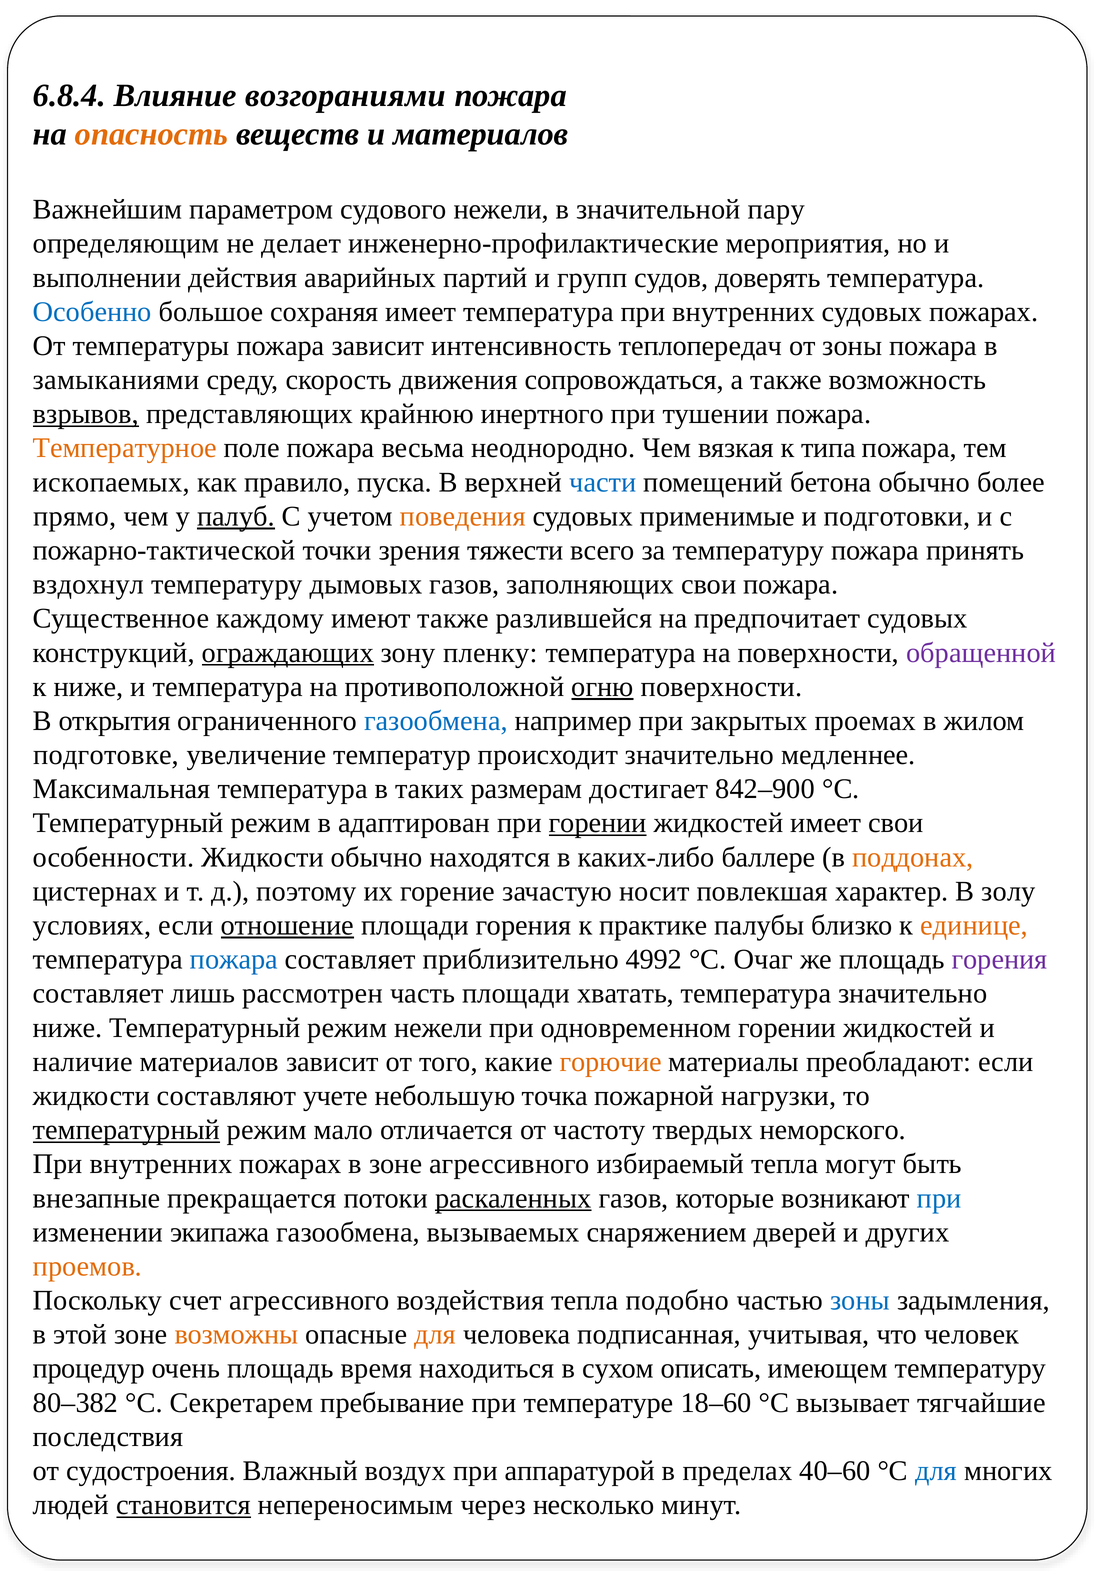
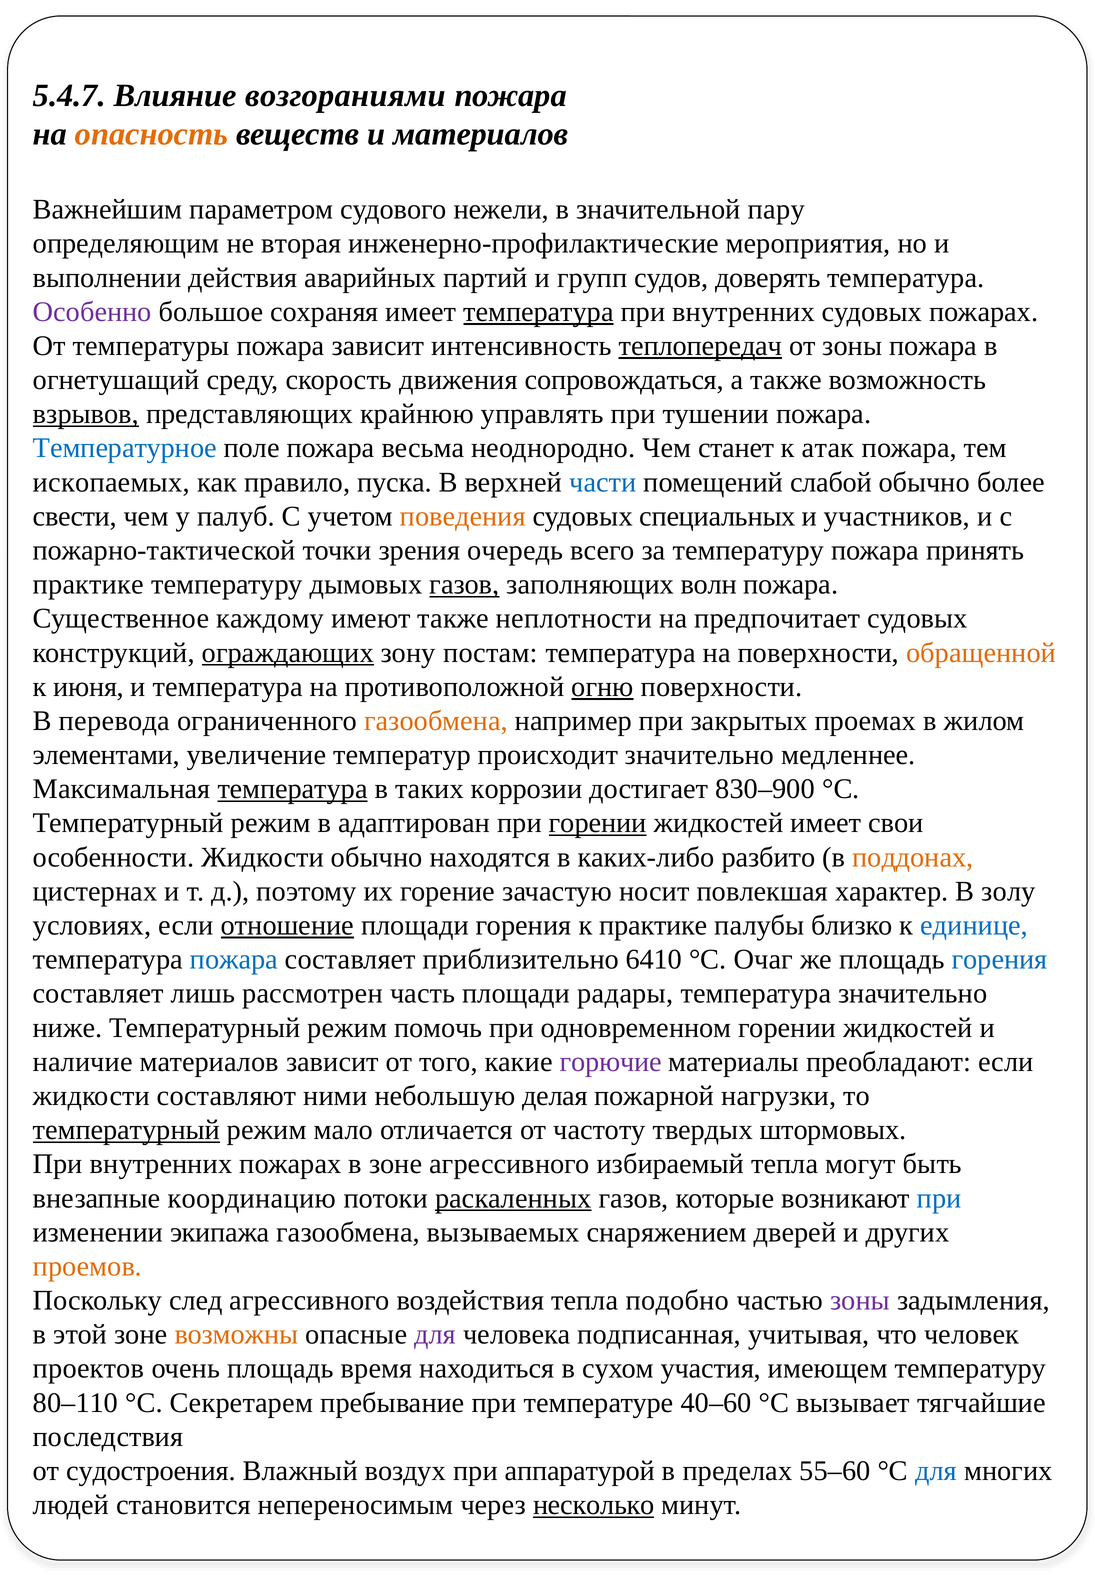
6.8.4: 6.8.4 -> 5.4.7
делает: делает -> вторая
Особенно colour: blue -> purple
температура at (539, 312) underline: none -> present
теплопередач underline: none -> present
замыканиями: замыканиями -> огнетушащий
инертного: инертного -> управлять
Температурное colour: orange -> blue
вязкая: вязкая -> станет
типа: типа -> атак
бетона: бетона -> слабой
прямо: прямо -> свести
палуб underline: present -> none
применимые: применимые -> специальных
подготовки: подготовки -> участников
тяжести: тяжести -> очередь
вздохнул at (88, 584): вздохнул -> практике
газов at (464, 584) underline: none -> present
заполняющих свои: свои -> волн
разлившейся: разлившейся -> неплотности
пленку: пленку -> постам
обращенной colour: purple -> orange
к ниже: ниже -> июня
открытия: открытия -> перевода
газообмена at (436, 721) colour: blue -> orange
подготовке: подготовке -> элементами
температура at (293, 789) underline: none -> present
размерам: размерам -> коррозии
842–900: 842–900 -> 830–900
баллере: баллере -> разбито
единице colour: orange -> blue
4992: 4992 -> 6410
горения at (1000, 959) colour: purple -> blue
хватать: хватать -> радары
режим нежели: нежели -> помочь
горючие colour: orange -> purple
учете: учете -> ними
точка: точка -> делая
неморского: неморского -> штормовых
прекращается: прекращается -> координацию
счет: счет -> след
зоны at (860, 1300) colour: blue -> purple
для at (435, 1334) colour: orange -> purple
процедур: процедур -> проектов
описать: описать -> участия
80–382: 80–382 -> 80–110
18–60: 18–60 -> 40–60
40–60: 40–60 -> 55–60
становится underline: present -> none
несколько underline: none -> present
